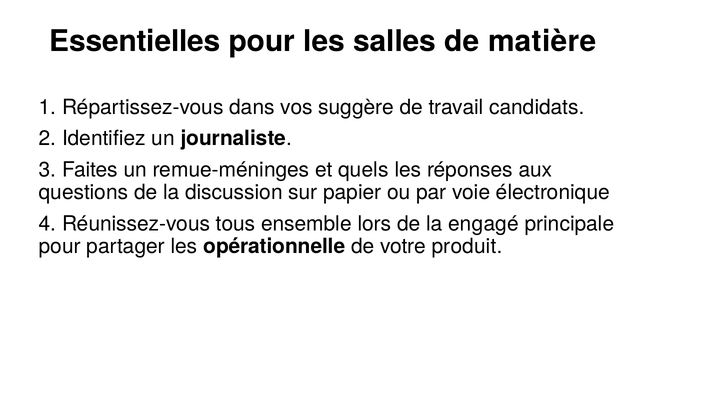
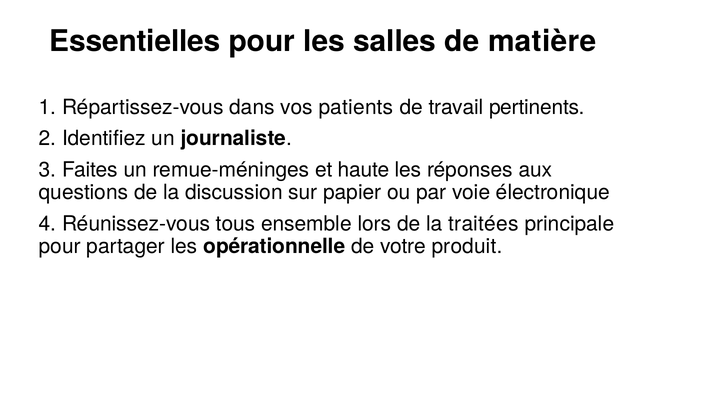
suggère: suggère -> patients
candidats: candidats -> pertinents
quels: quels -> haute
engagé: engagé -> traitées
